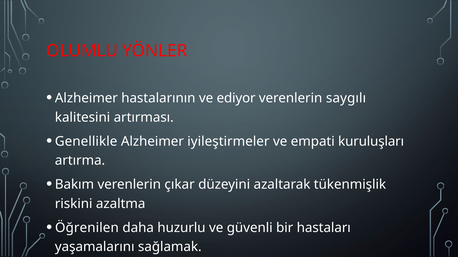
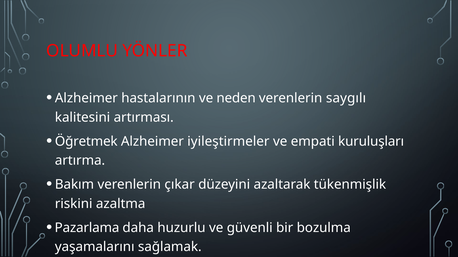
ediyor: ediyor -> neden
Genellikle: Genellikle -> Öğretmek
Öğrenilen: Öğrenilen -> Pazarlama
hastaları: hastaları -> bozulma
